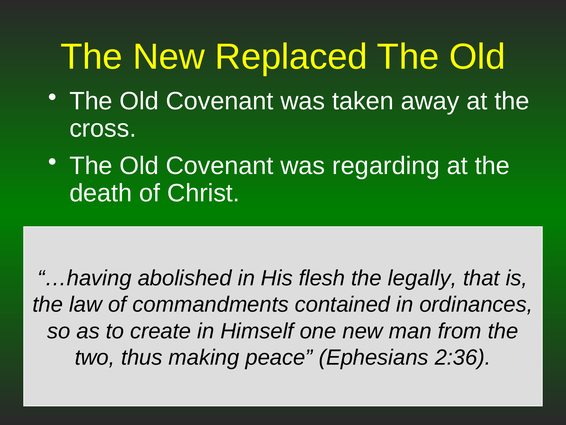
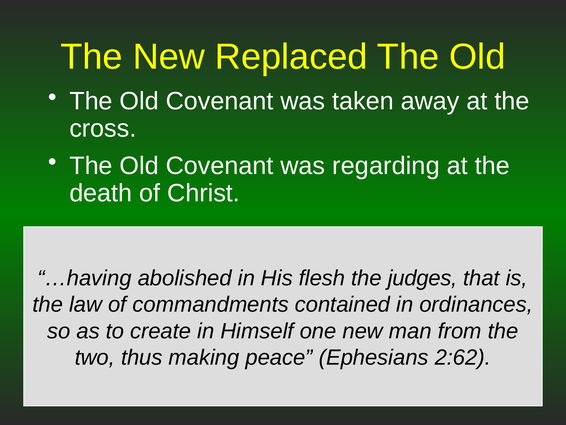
legally: legally -> judges
2:36: 2:36 -> 2:62
